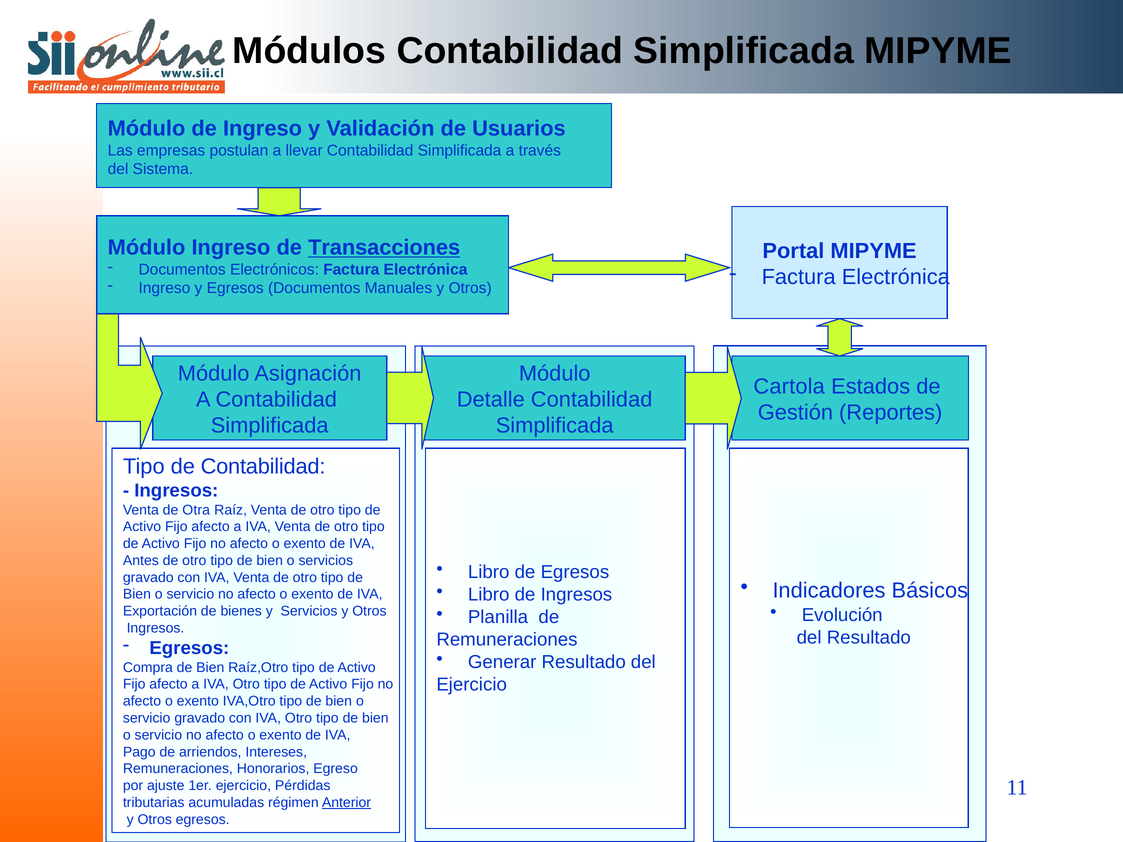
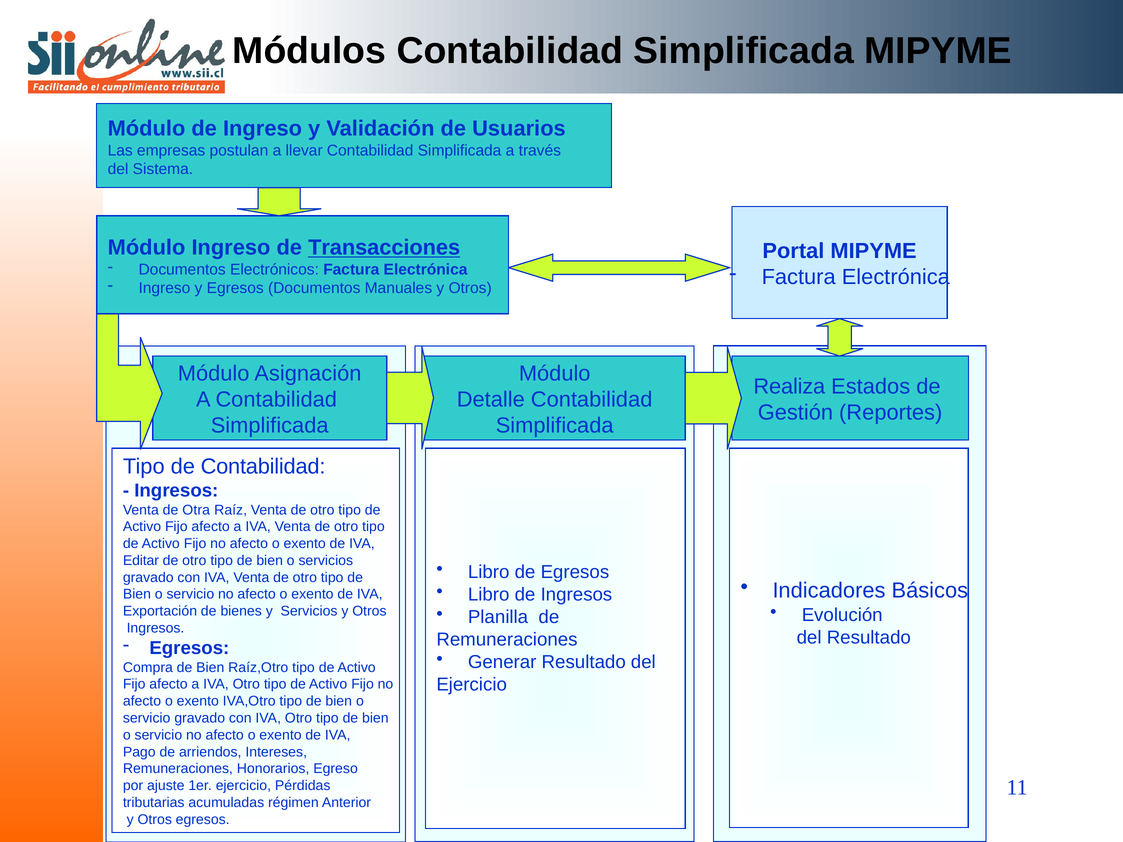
Cartola: Cartola -> Realiza
Antes: Antes -> Editar
Anterior underline: present -> none
